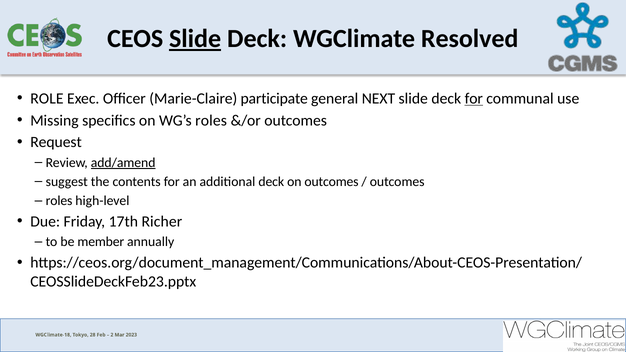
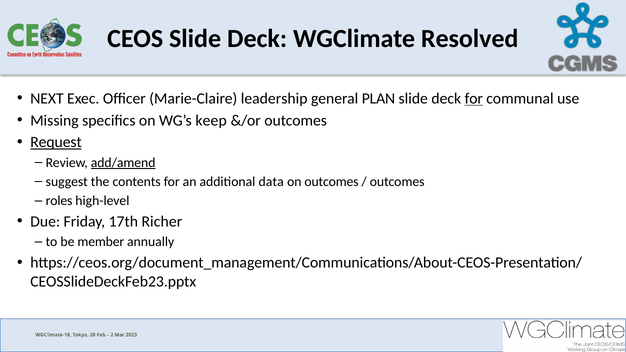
Slide at (195, 39) underline: present -> none
ROLE: ROLE -> NEXT
participate: participate -> leadership
NEXT: NEXT -> PLAN
WG’s roles: roles -> keep
Request underline: none -> present
additional deck: deck -> data
